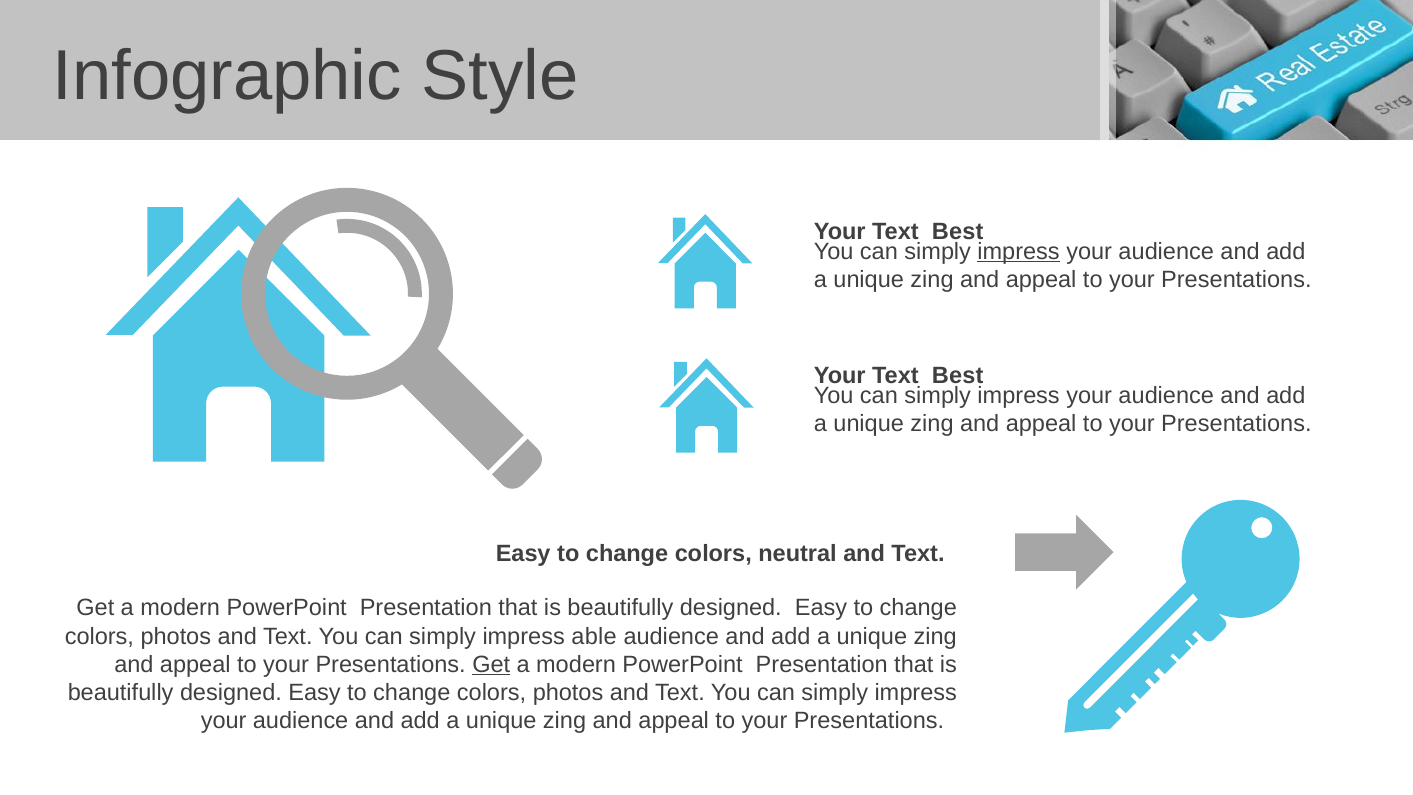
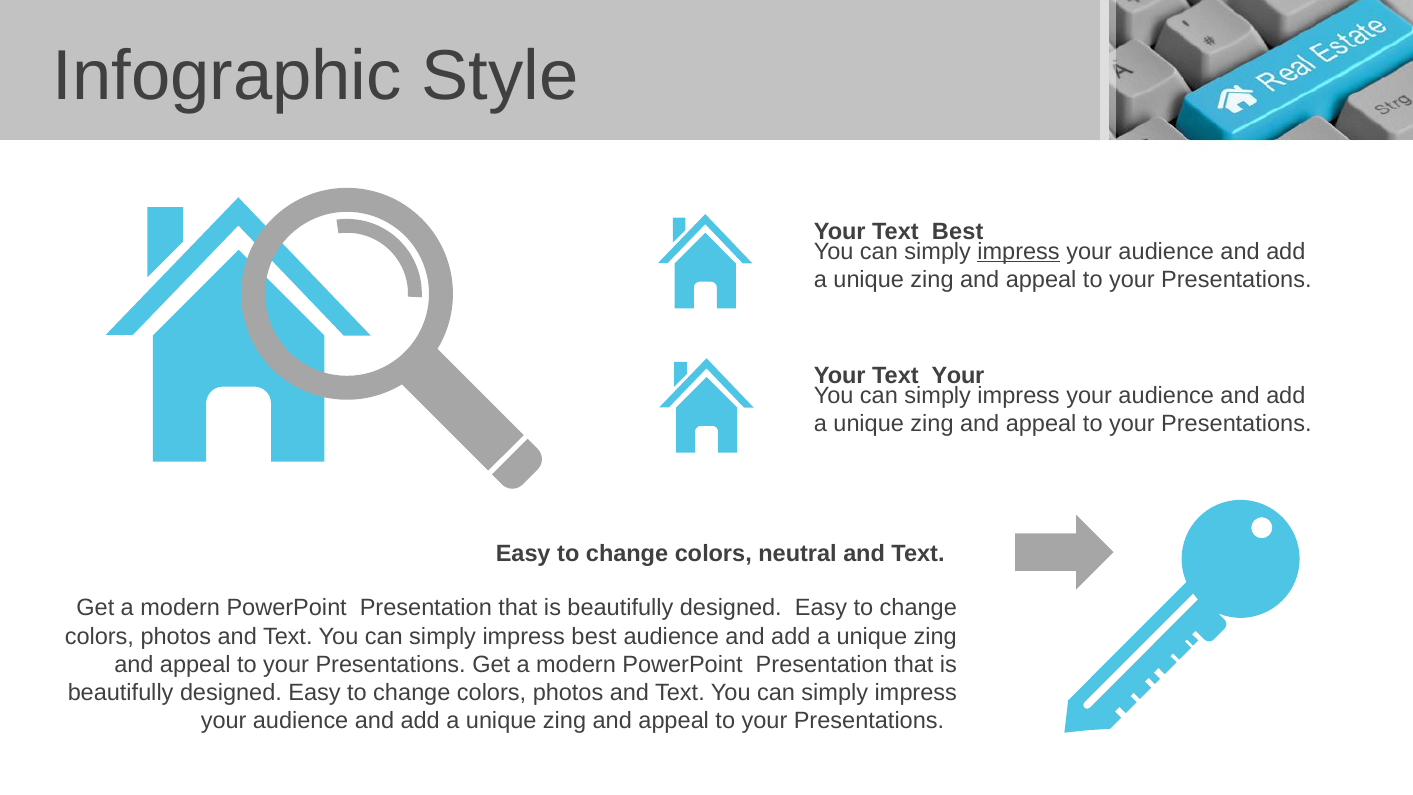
Best at (958, 376): Best -> Your
impress able: able -> best
Get at (491, 664) underline: present -> none
